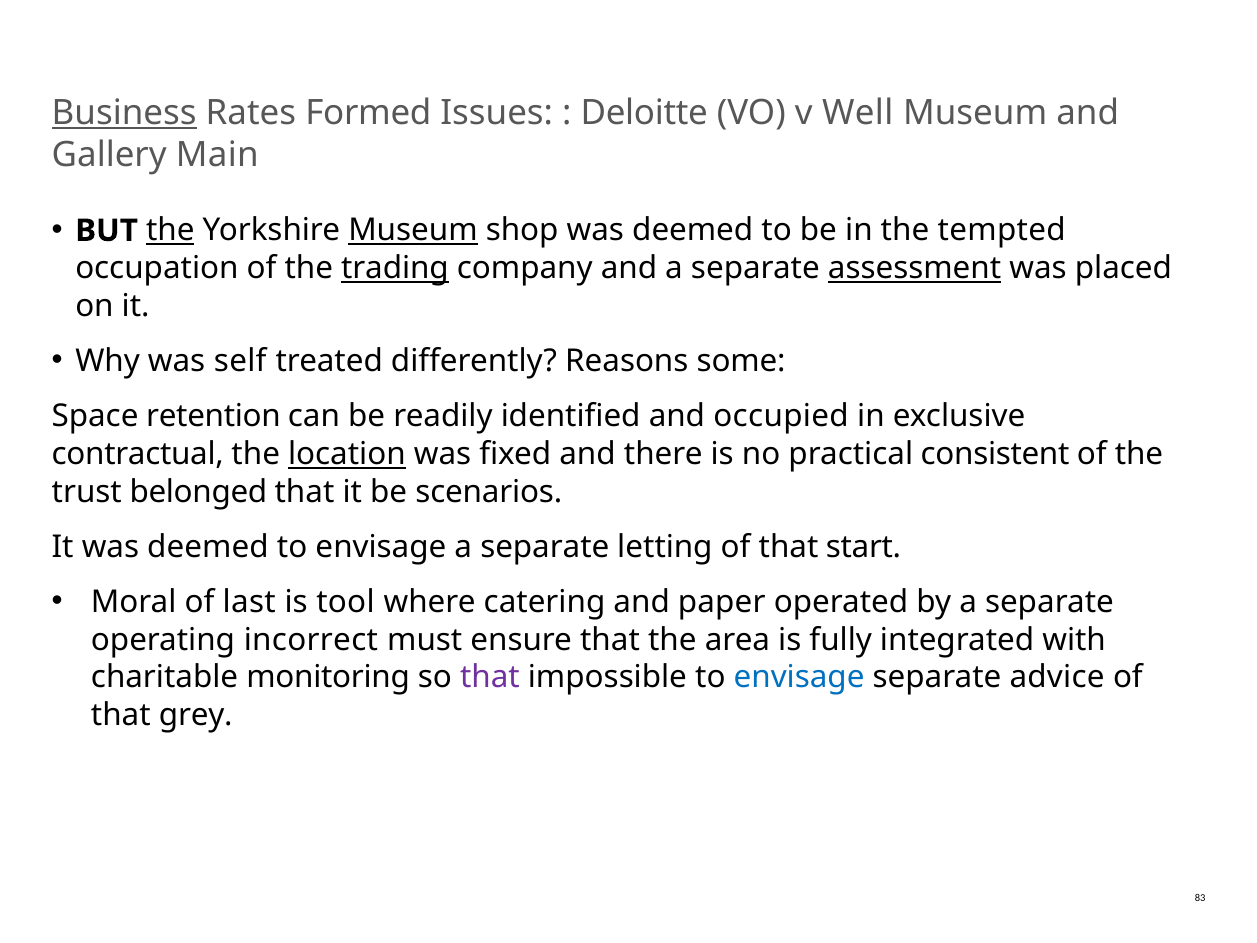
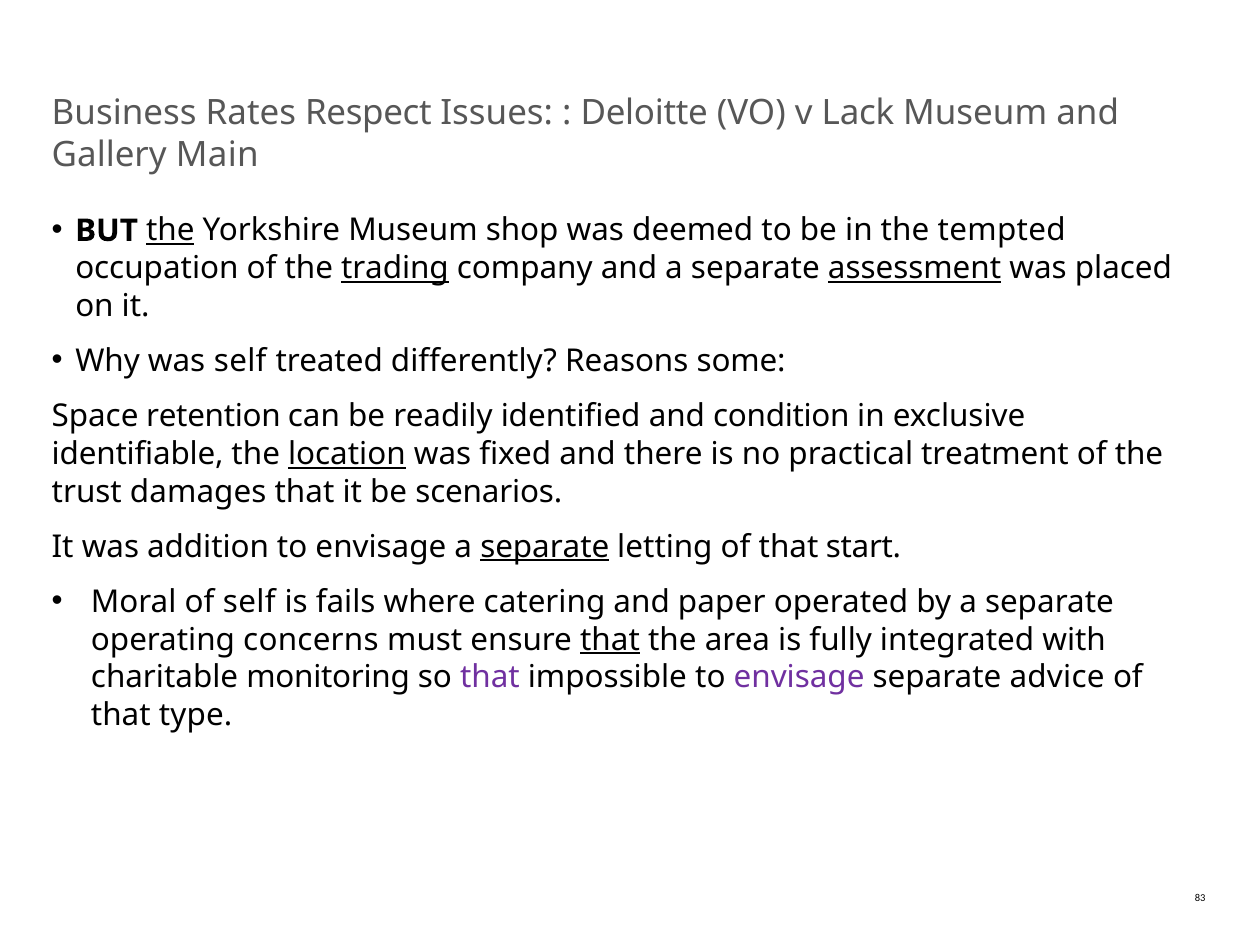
Business underline: present -> none
Formed: Formed -> Respect
Well: Well -> Lack
Museum at (413, 231) underline: present -> none
occupied: occupied -> condition
contractual: contractual -> identifiable
consistent: consistent -> treatment
belonged: belonged -> damages
It was deemed: deemed -> addition
separate at (545, 547) underline: none -> present
of last: last -> self
tool: tool -> fails
incorrect: incorrect -> concerns
that at (610, 640) underline: none -> present
envisage at (799, 677) colour: blue -> purple
grey: grey -> type
